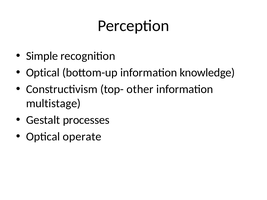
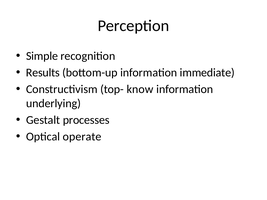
Optical at (43, 73): Optical -> Results
knowledge: knowledge -> immediate
other: other -> know
multistage: multistage -> underlying
